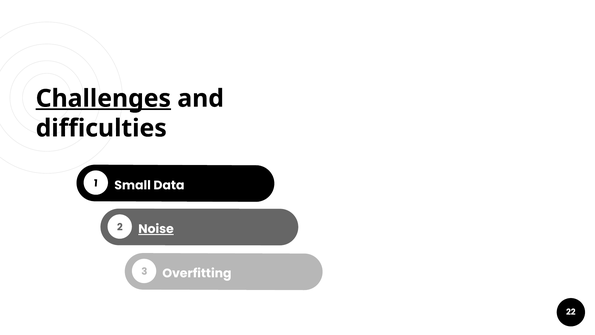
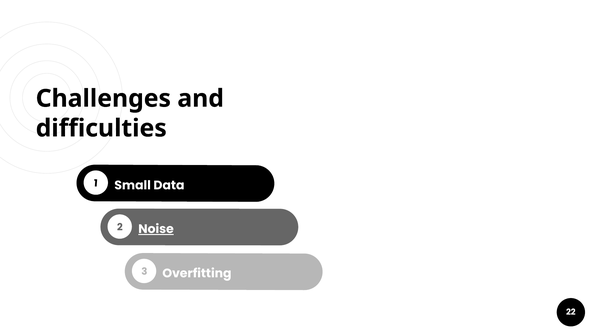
Challenges underline: present -> none
